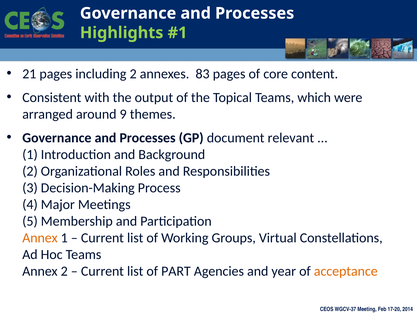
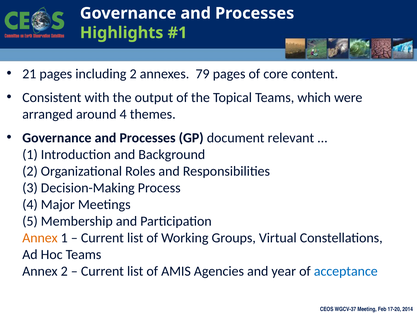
83: 83 -> 79
around 9: 9 -> 4
PART: PART -> AMIS
acceptance colour: orange -> blue
